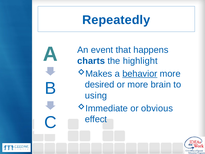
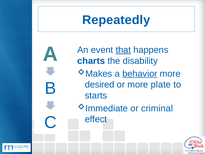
that underline: none -> present
highlight: highlight -> disability
brain: brain -> plate
using: using -> starts
obvious: obvious -> criminal
